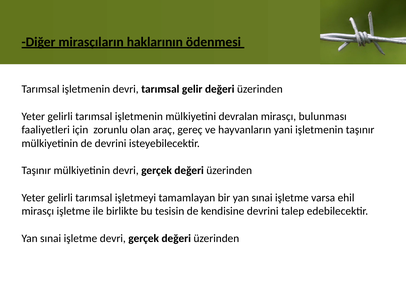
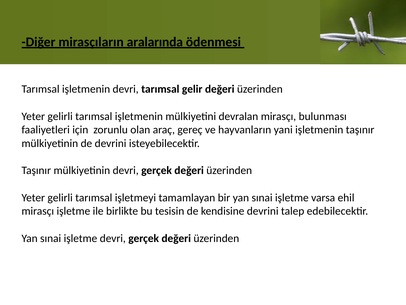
haklarının: haklarının -> aralarında
